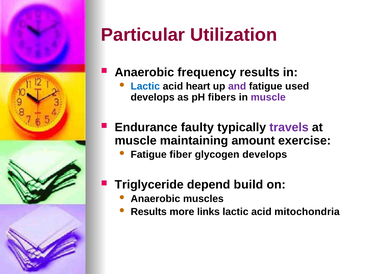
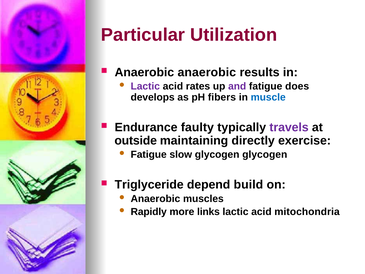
Anaerobic frequency: frequency -> anaerobic
Lactic at (145, 86) colour: blue -> purple
heart: heart -> rates
used: used -> does
muscle at (268, 97) colour: purple -> blue
muscle at (136, 140): muscle -> outside
amount: amount -> directly
fiber: fiber -> slow
glycogen develops: develops -> glycogen
Results at (149, 212): Results -> Rapidly
